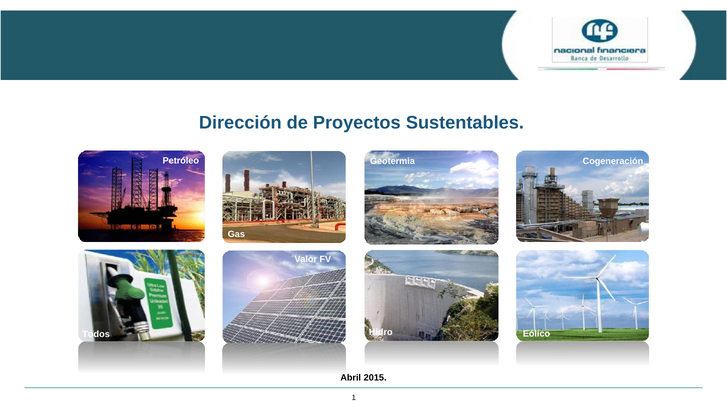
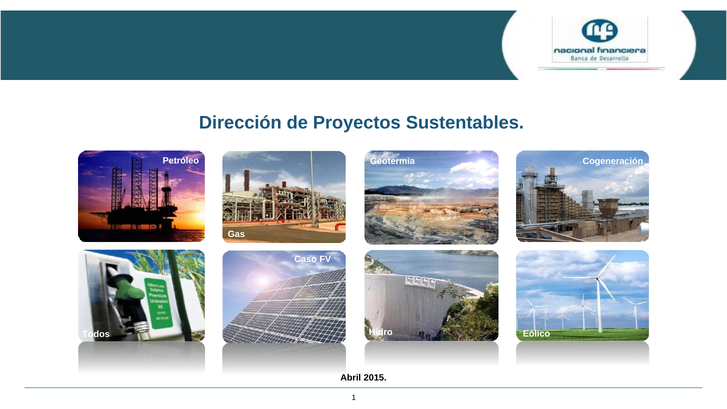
Valor: Valor -> Caso
